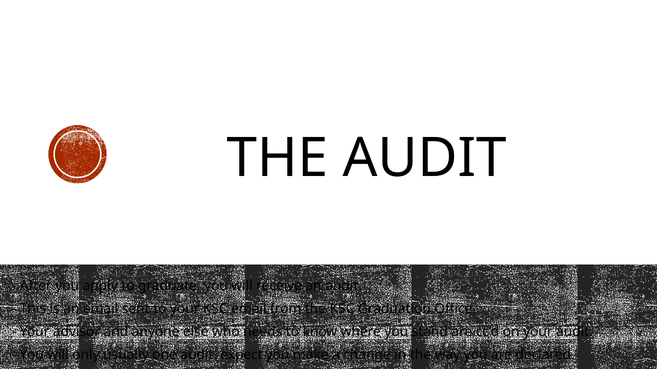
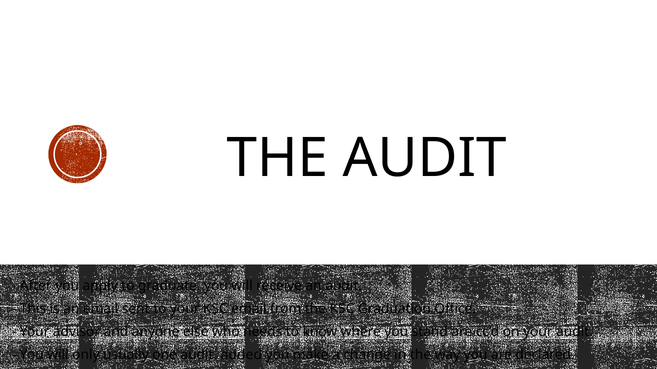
expect: expect -> added
